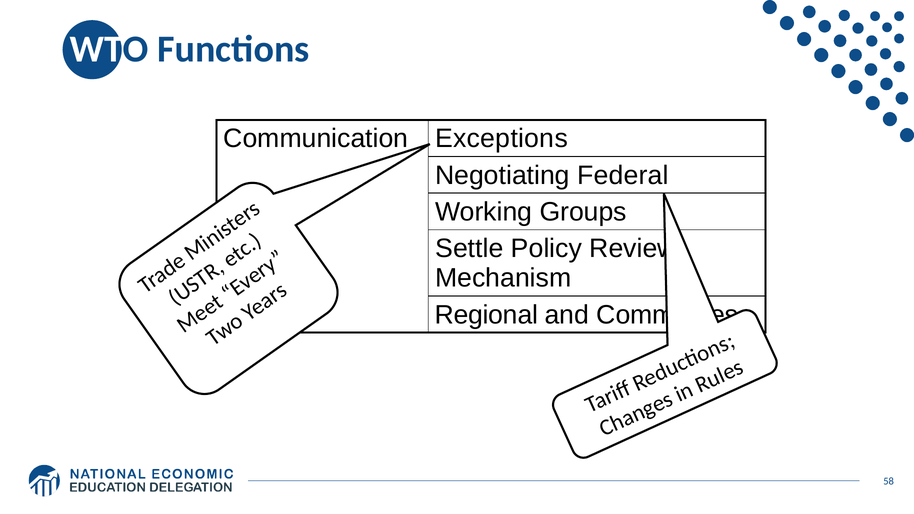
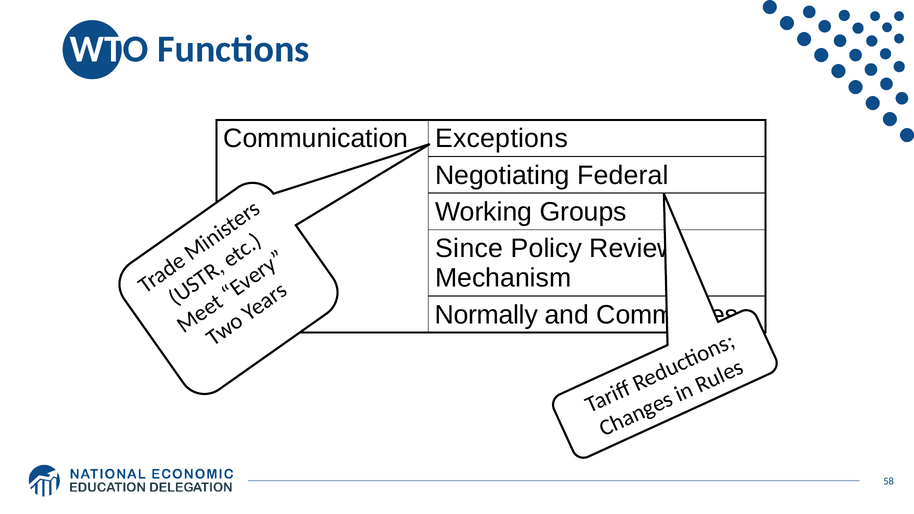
Settle: Settle -> Since
Regional: Regional -> Normally
